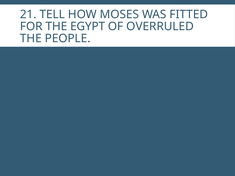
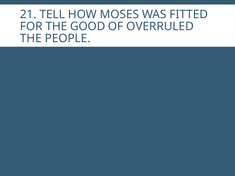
EGYPT: EGYPT -> GOOD
